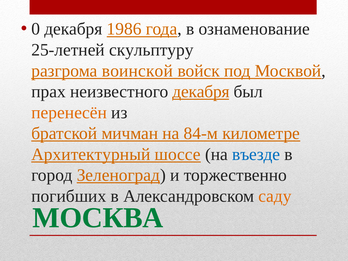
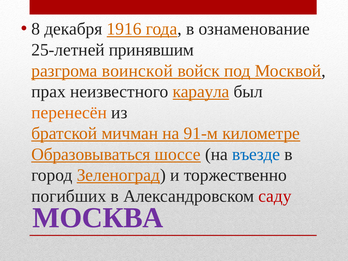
0: 0 -> 8
1986: 1986 -> 1916
скульптуру: скульптуру -> принявшим
неизвестного декабря: декабря -> караула
84-м: 84-м -> 91-м
Архитектурный: Архитектурный -> Образовываться
саду colour: orange -> red
МОСКВА colour: green -> purple
